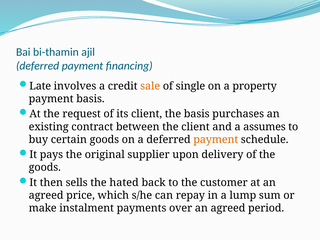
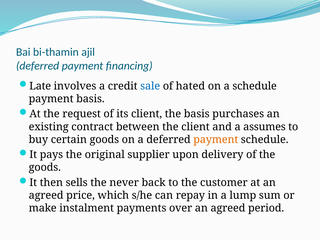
sale colour: orange -> blue
single: single -> hated
a property: property -> schedule
hated: hated -> never
